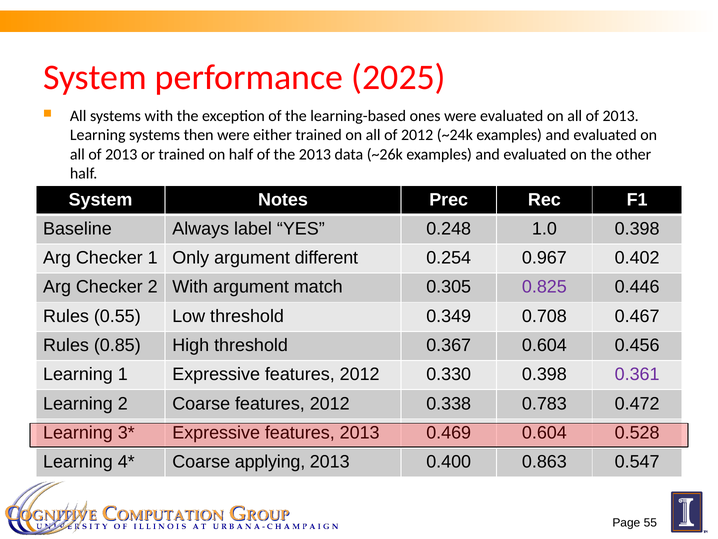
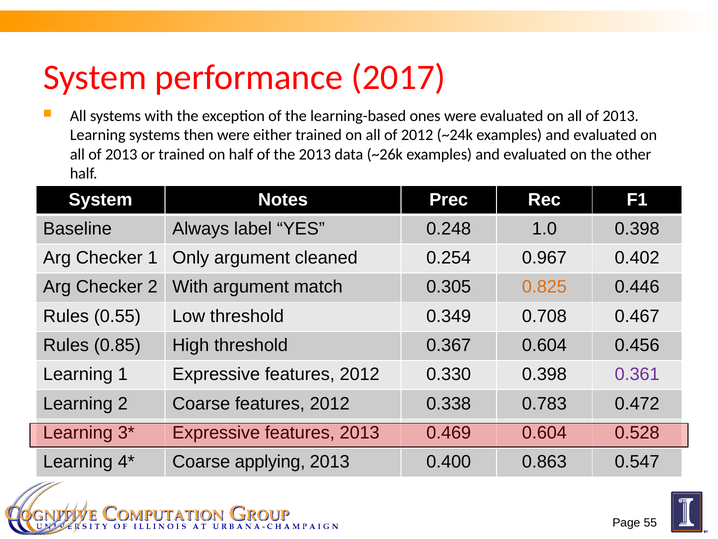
2025: 2025 -> 2017
different: different -> cleaned
0.825 colour: purple -> orange
